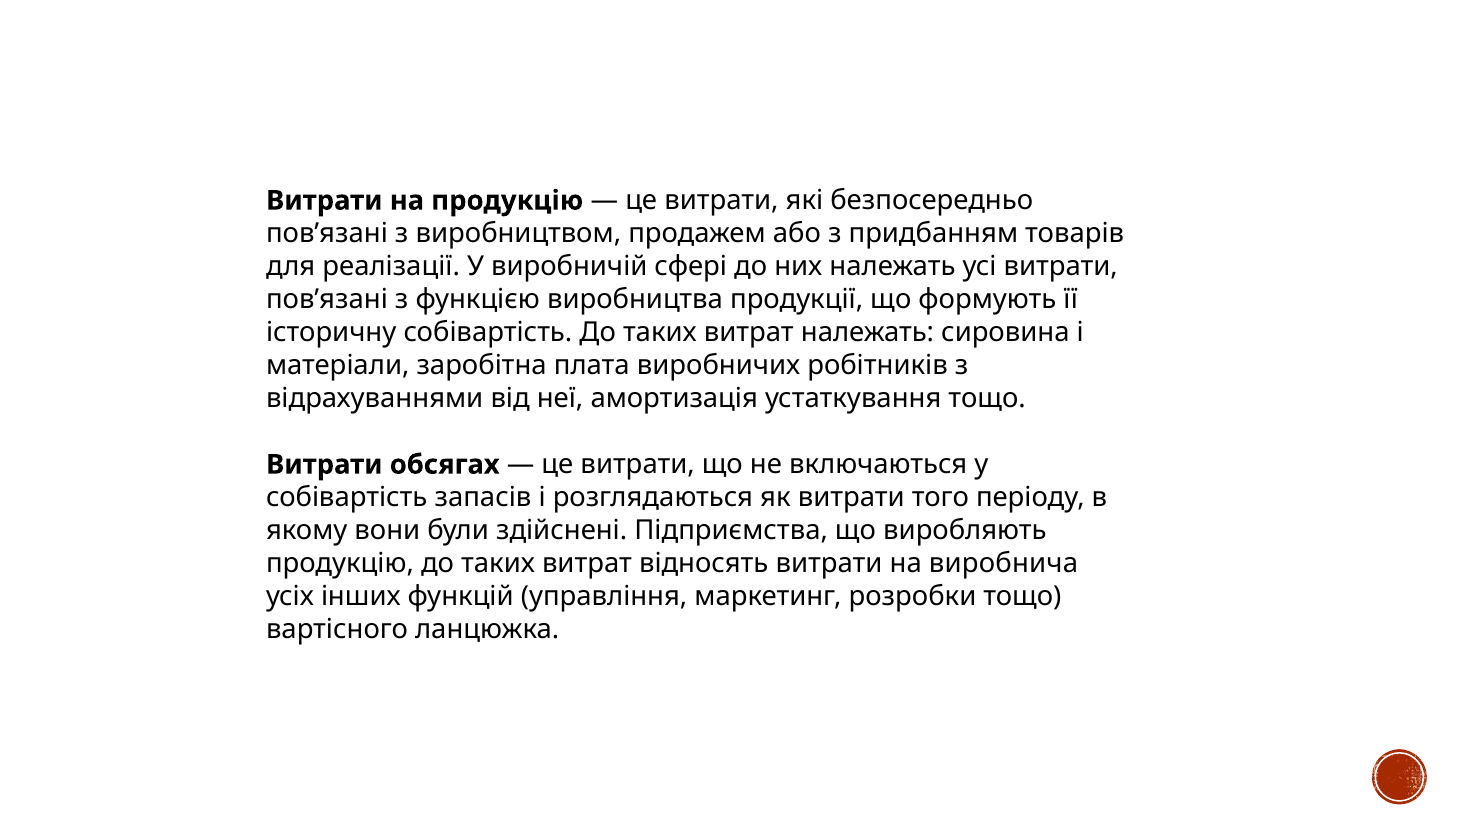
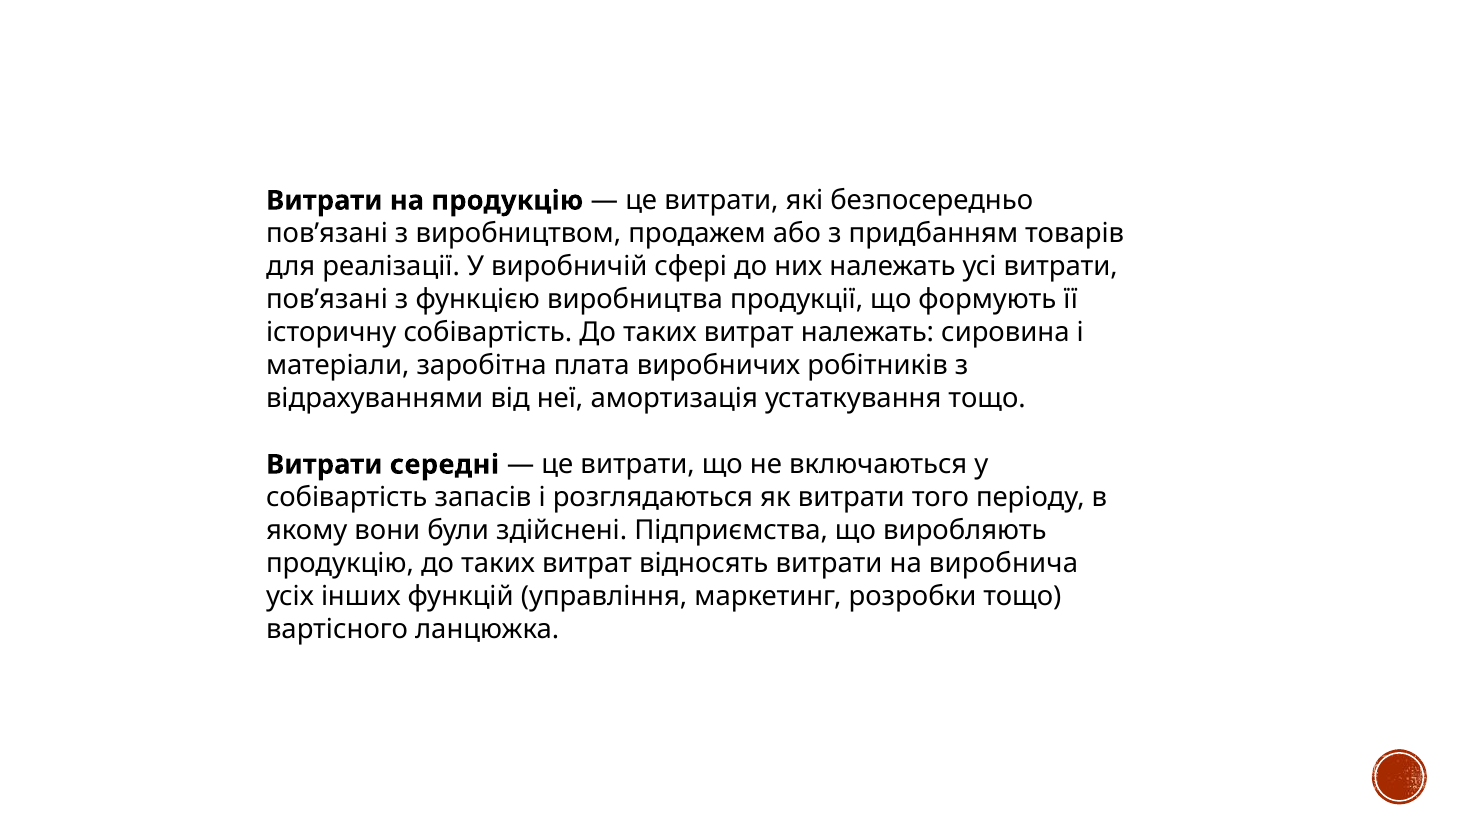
обсягах: обсягах -> середні
